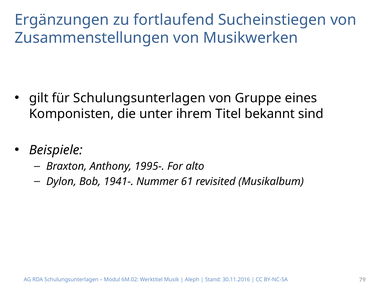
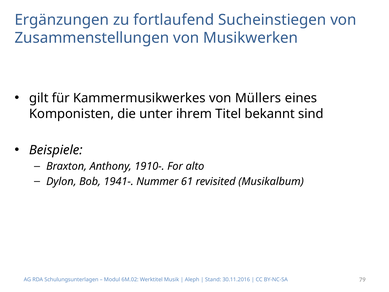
für Schulungsunterlagen: Schulungsunterlagen -> Kammermusikwerkes
Gruppe: Gruppe -> Müllers
1995-: 1995- -> 1910-
